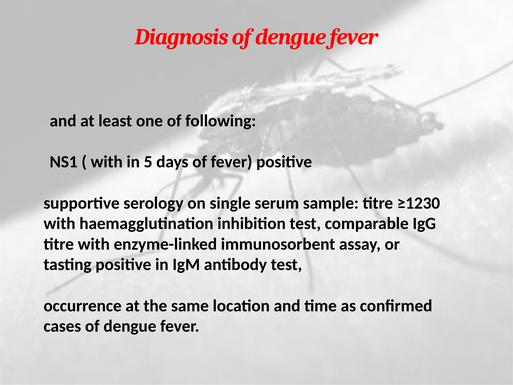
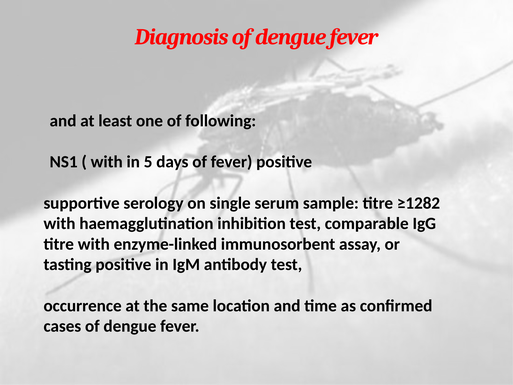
≥1230: ≥1230 -> ≥1282
